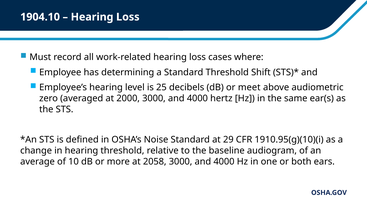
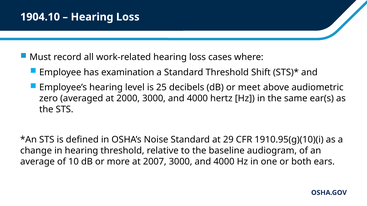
determining: determining -> examination
2058: 2058 -> 2007
